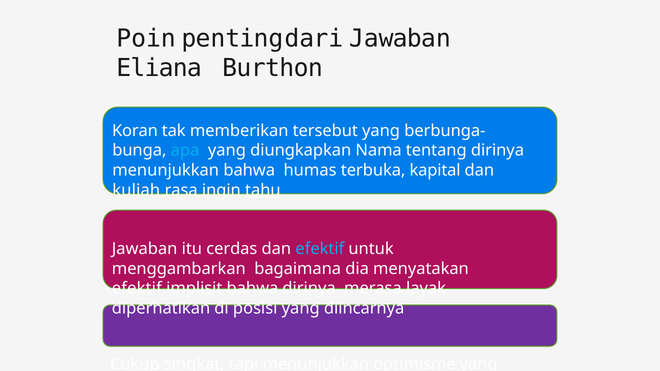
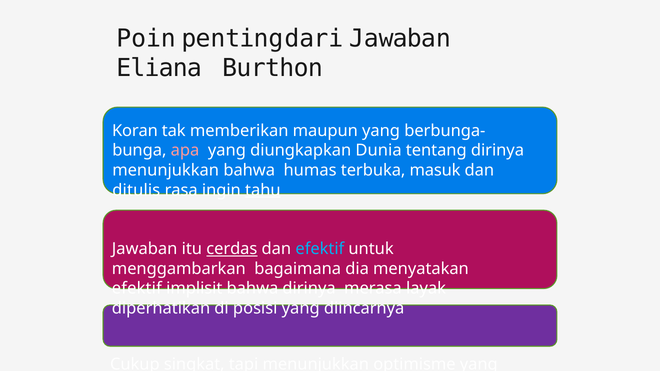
tersebut: tersebut -> maupun
apa colour: light blue -> pink
Nama: Nama -> Dunia
kapital: kapital -> masuk
kuliah: kuliah -> ditulis
cerdas underline: none -> present
